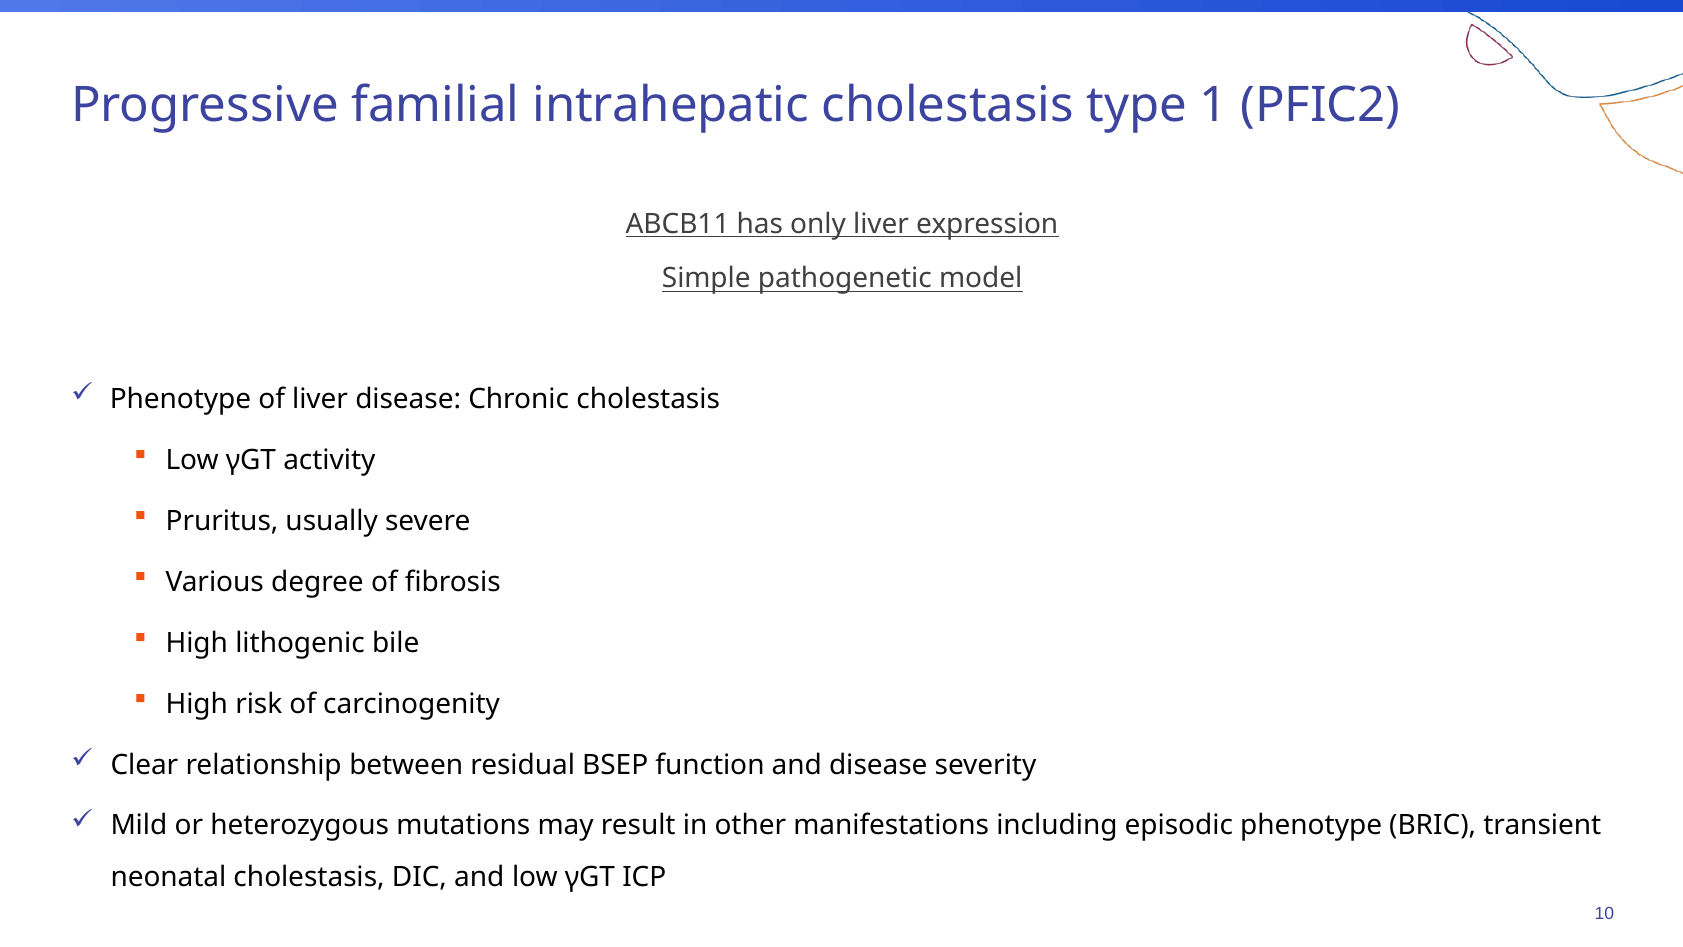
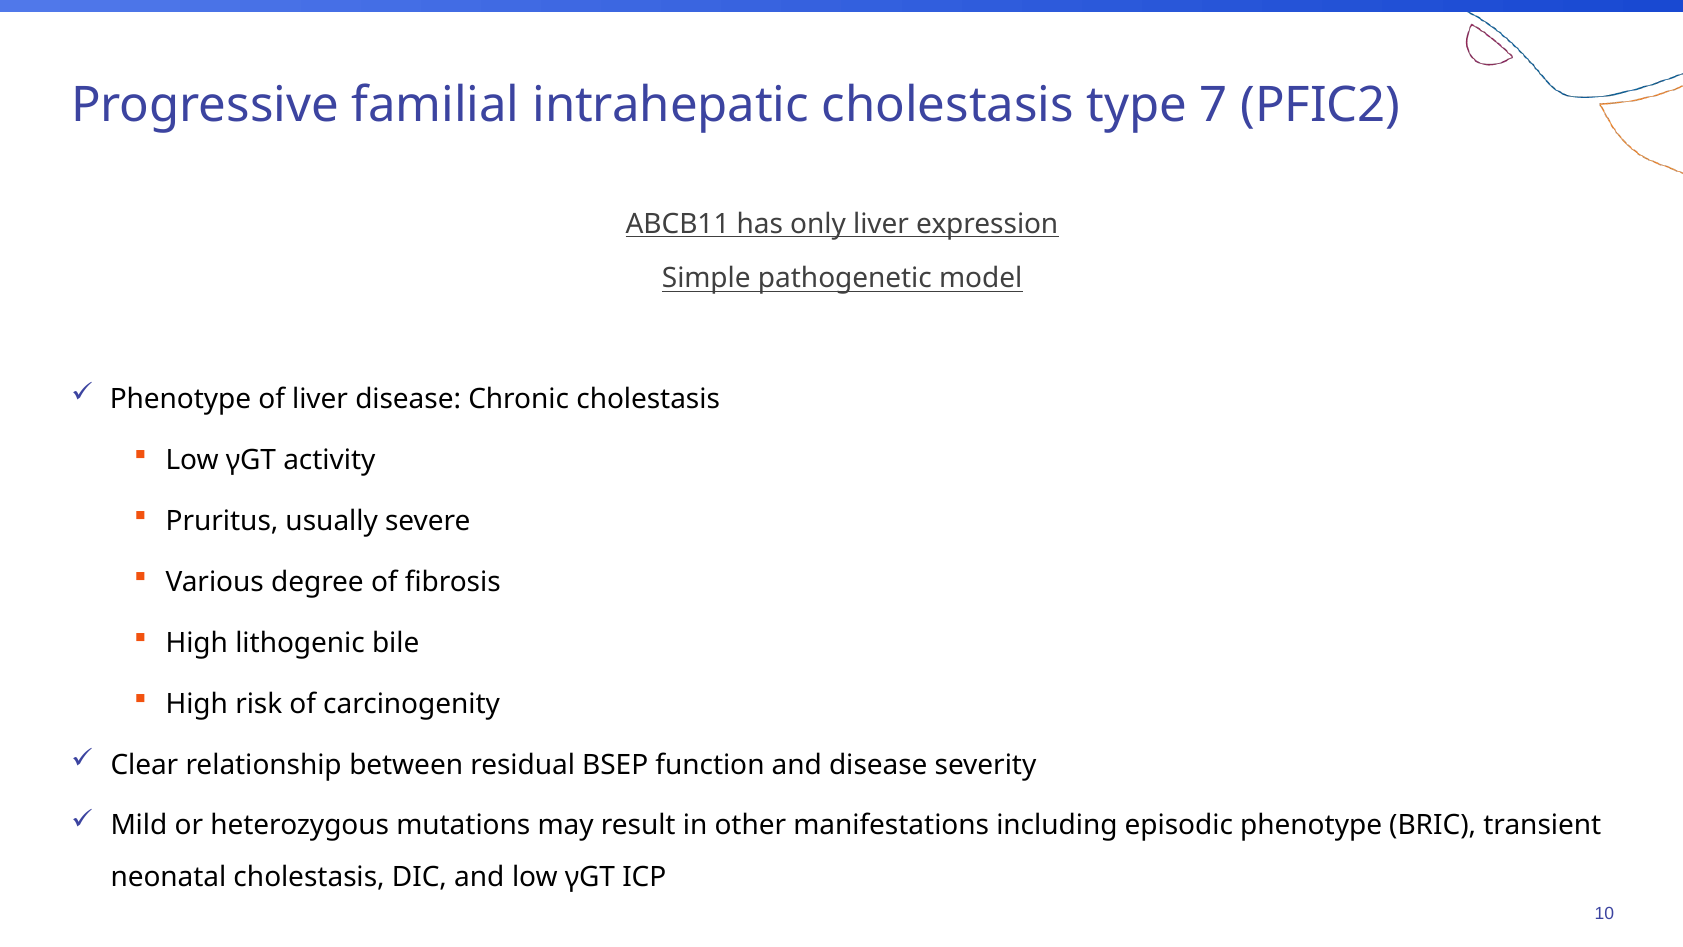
1: 1 -> 7
